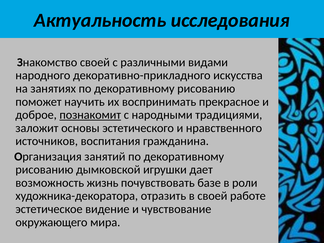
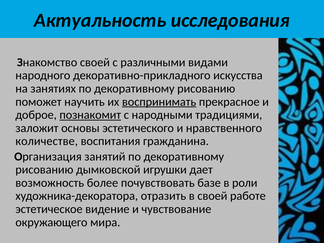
воспринимать underline: none -> present
источников: источников -> количестве
жизнь: жизнь -> более
